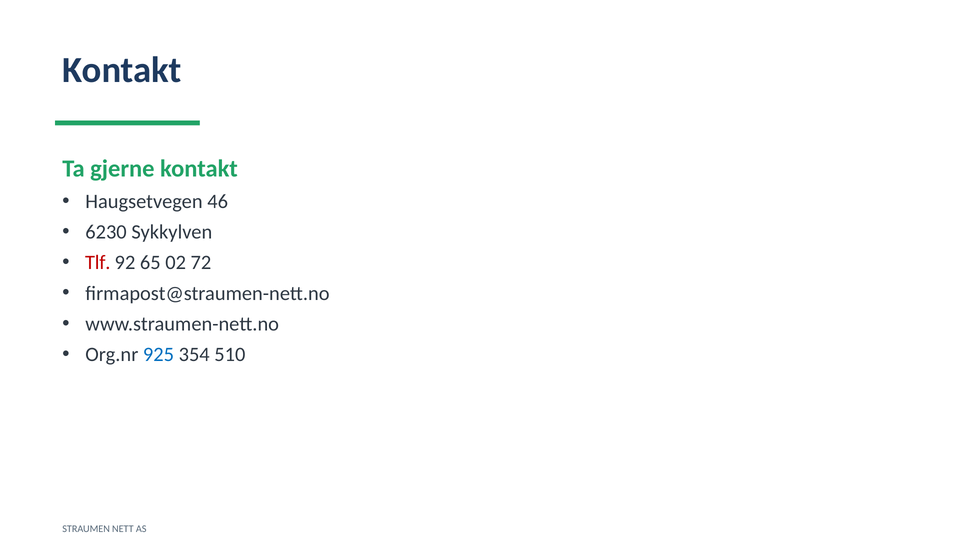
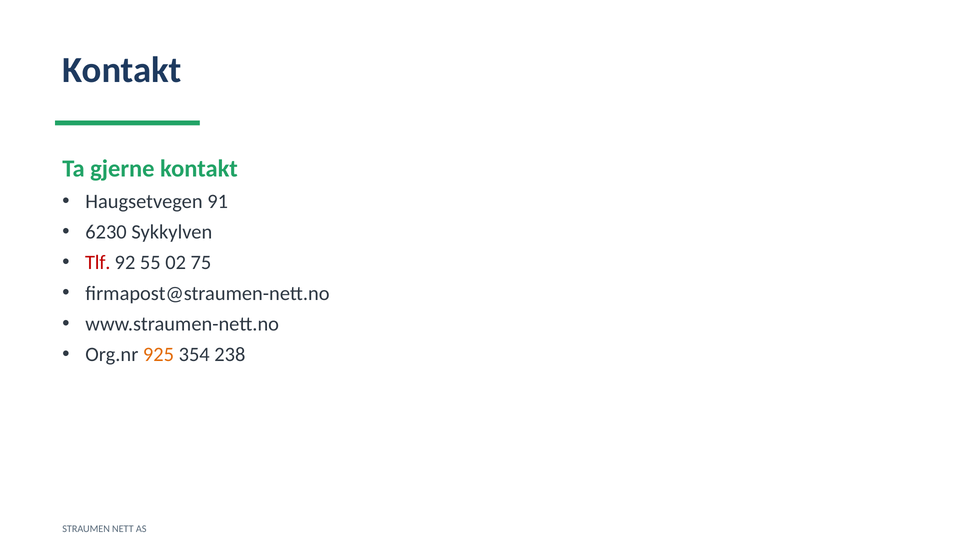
46: 46 -> 91
65: 65 -> 55
72: 72 -> 75
925 colour: blue -> orange
510: 510 -> 238
